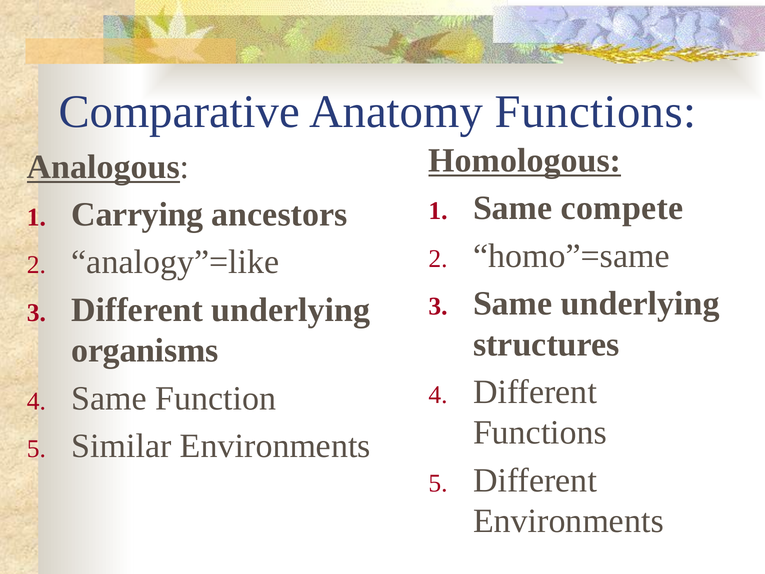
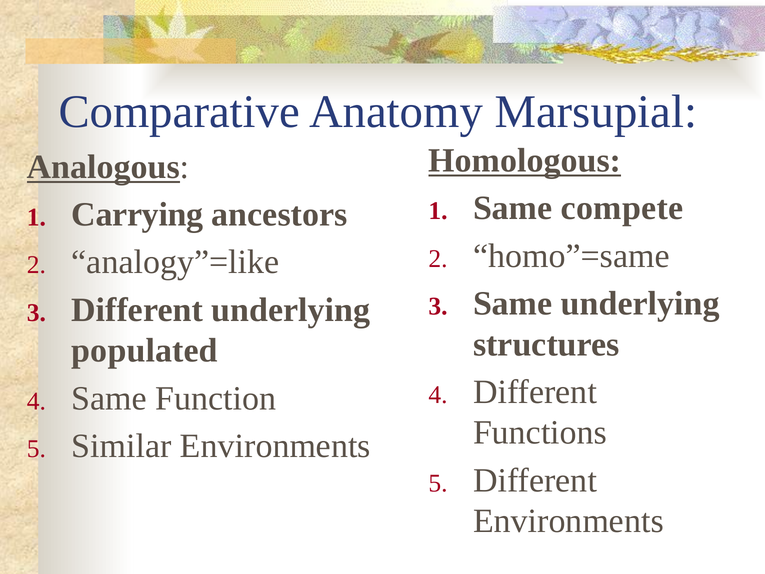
Anatomy Functions: Functions -> Marsupial
organisms: organisms -> populated
